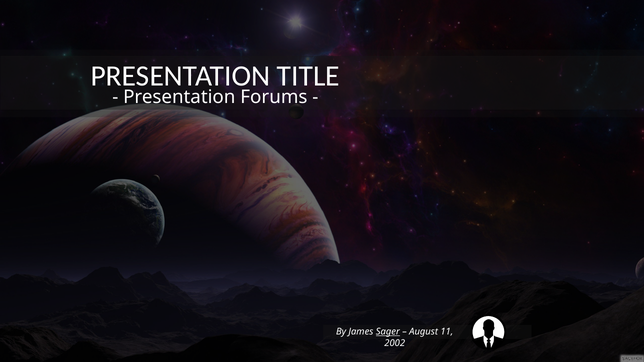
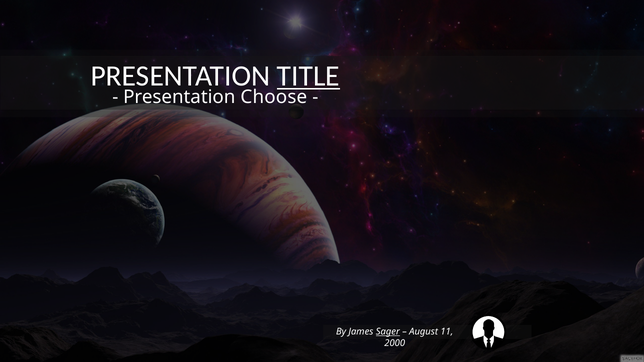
TITLE underline: none -> present
Forums: Forums -> Choose
2002: 2002 -> 2000
